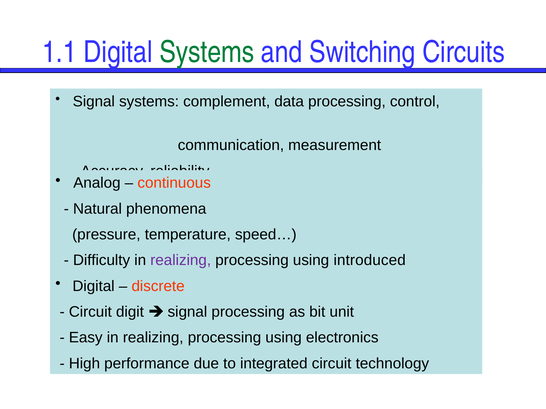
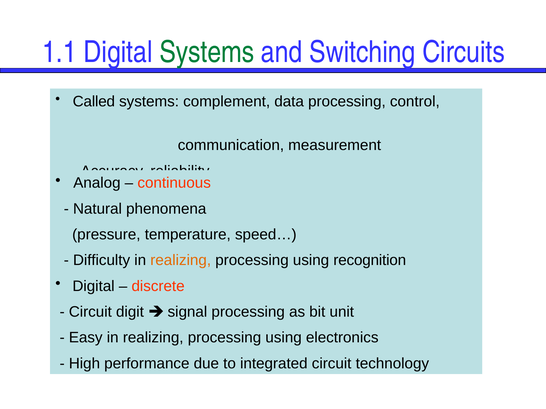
Signal at (94, 101): Signal -> Called
realizing at (181, 261) colour: purple -> orange
introduced: introduced -> recognition
